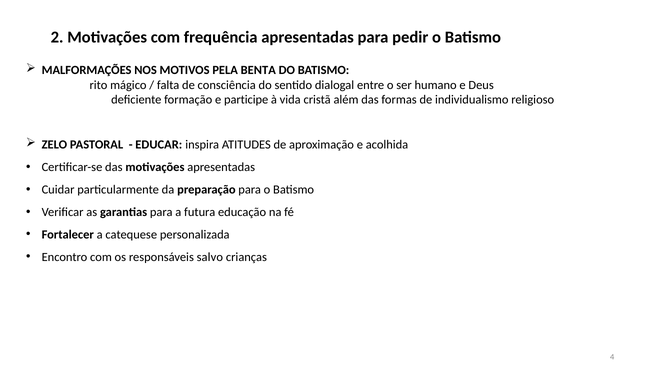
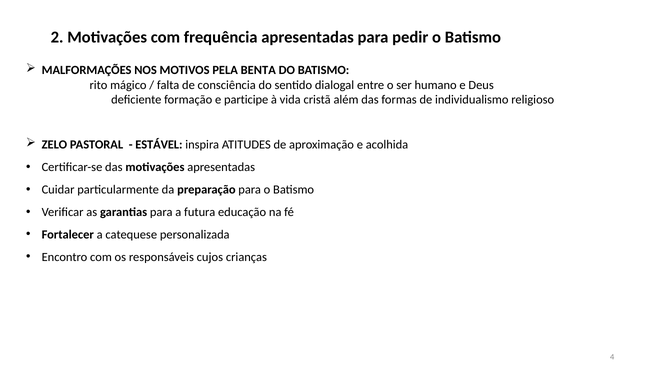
EDUCAR: EDUCAR -> ESTÁVEL
salvo: salvo -> cujos
